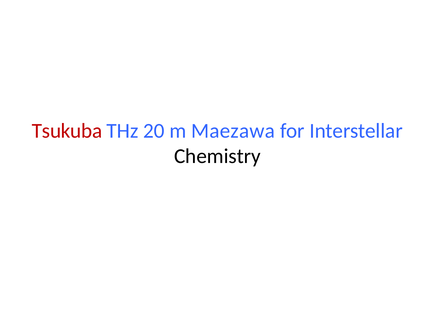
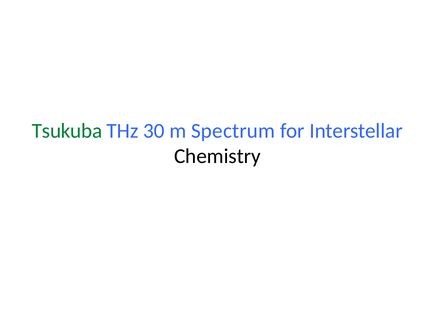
Tsukuba colour: red -> green
20: 20 -> 30
Maezawa: Maezawa -> Spectrum
